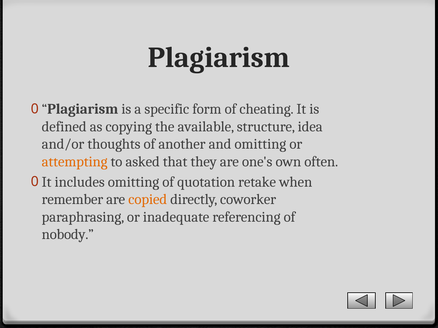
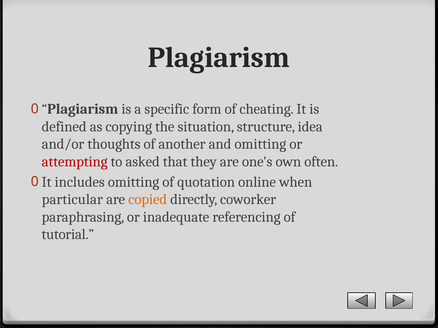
available: available -> situation
attempting colour: orange -> red
retake: retake -> online
remember: remember -> particular
nobody: nobody -> tutorial
